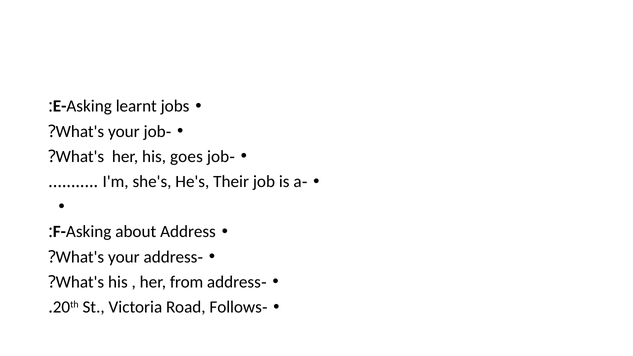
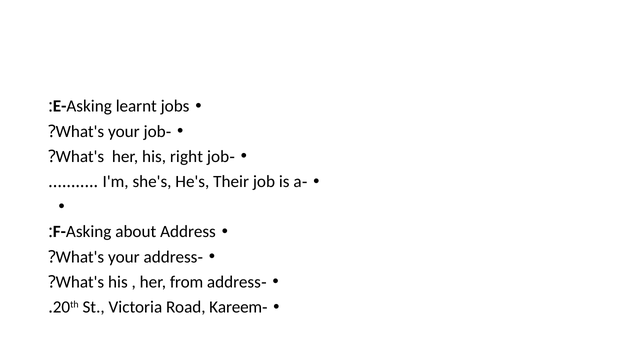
goes: goes -> right
Follows: Follows -> Kareem
